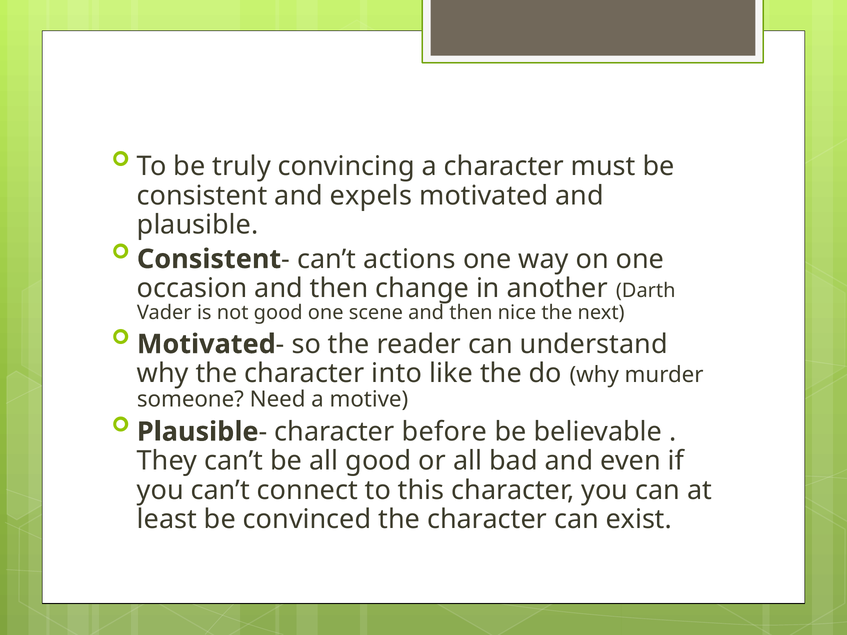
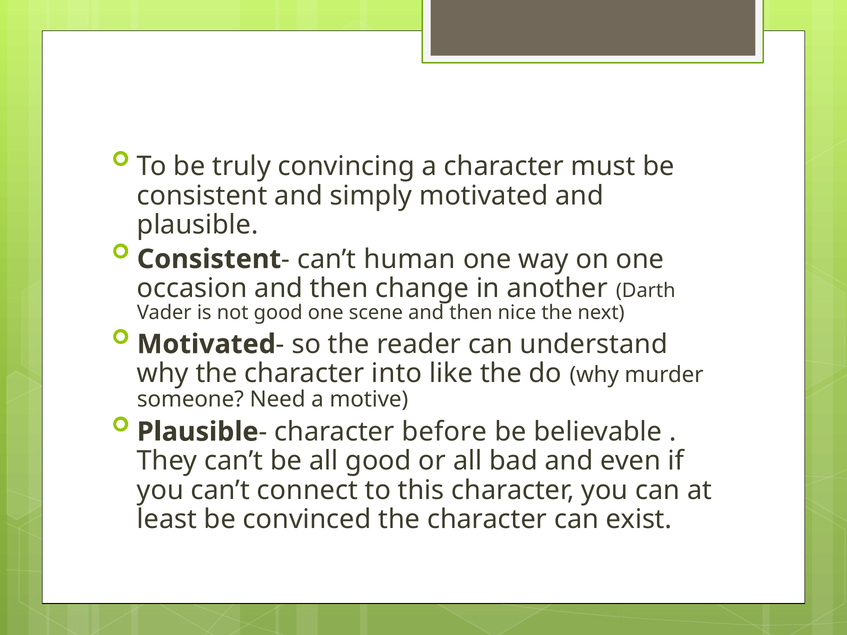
expels: expels -> simply
actions: actions -> human
